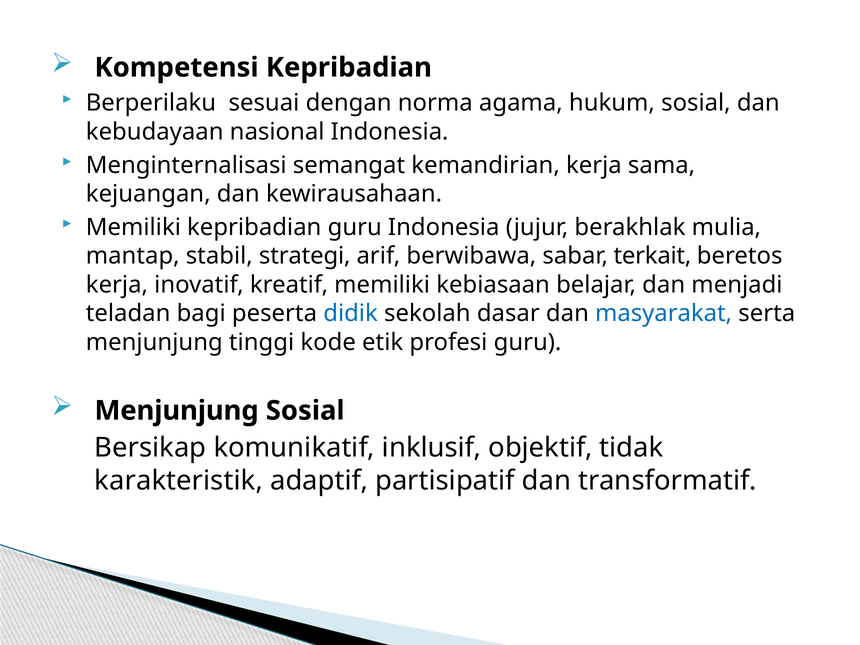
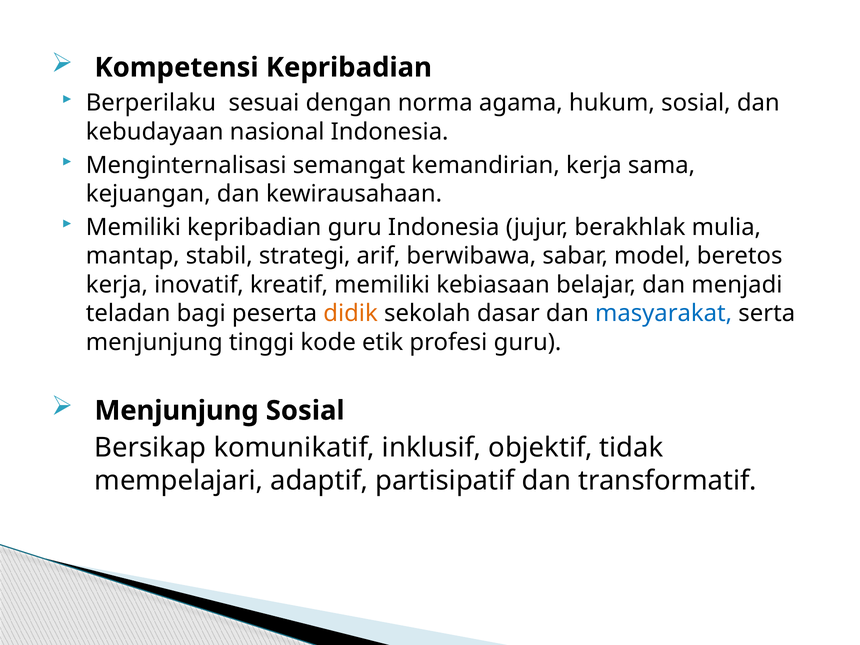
terkait: terkait -> model
didik colour: blue -> orange
karakteristik: karakteristik -> mempelajari
